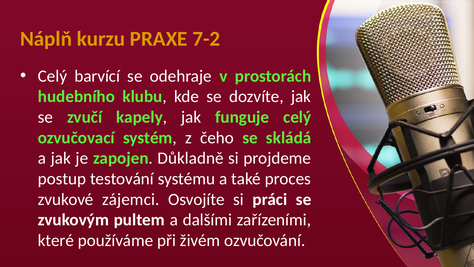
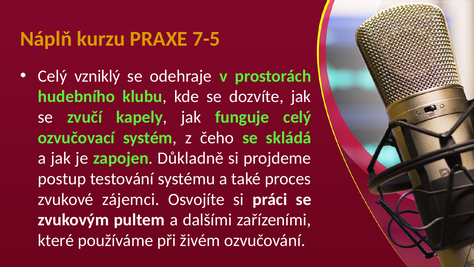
7-2: 7-2 -> 7-5
barvící: barvící -> vzniklý
